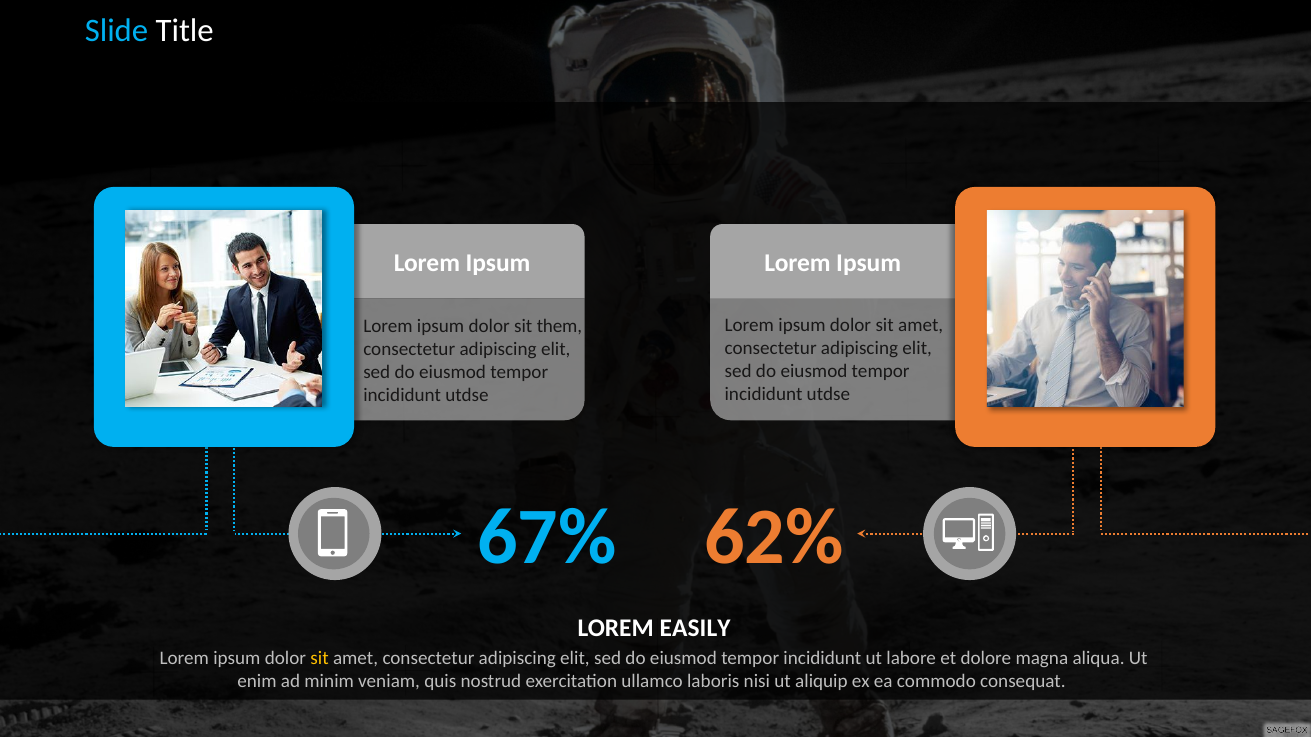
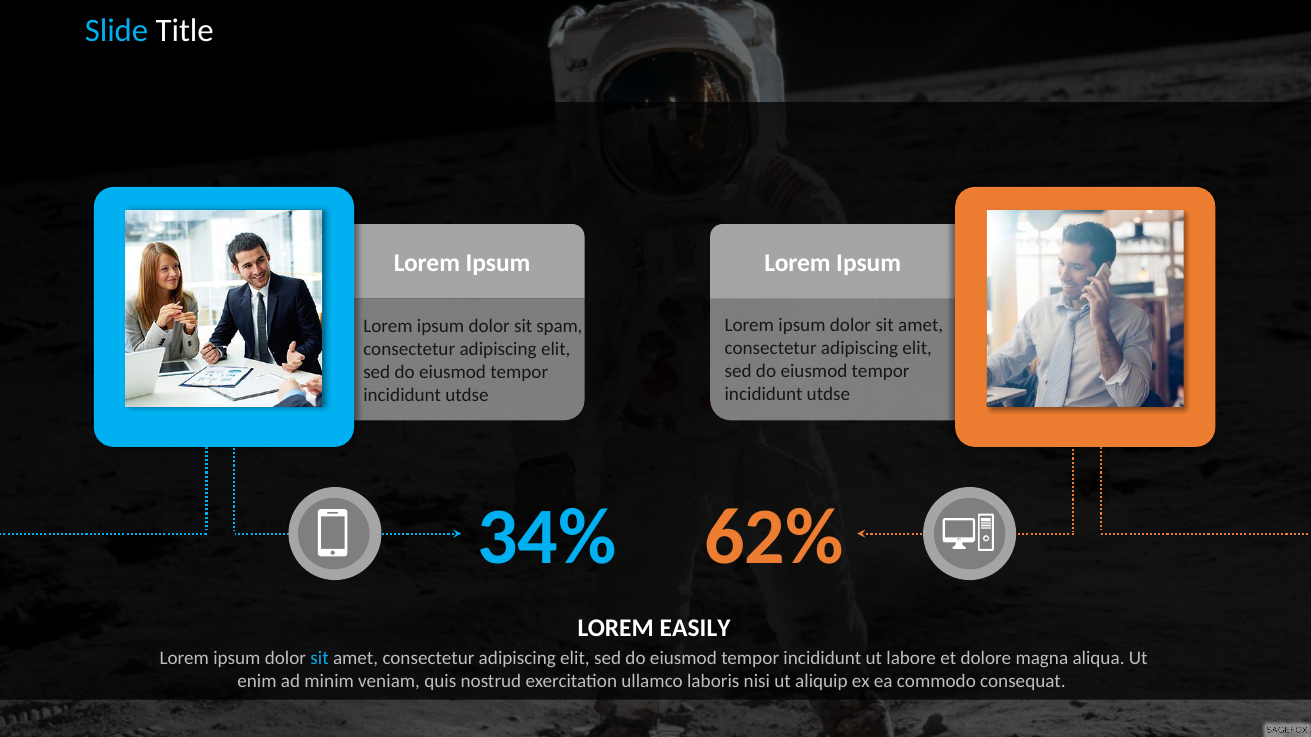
them: them -> spam
67%: 67% -> 34%
sit at (320, 658) colour: yellow -> light blue
